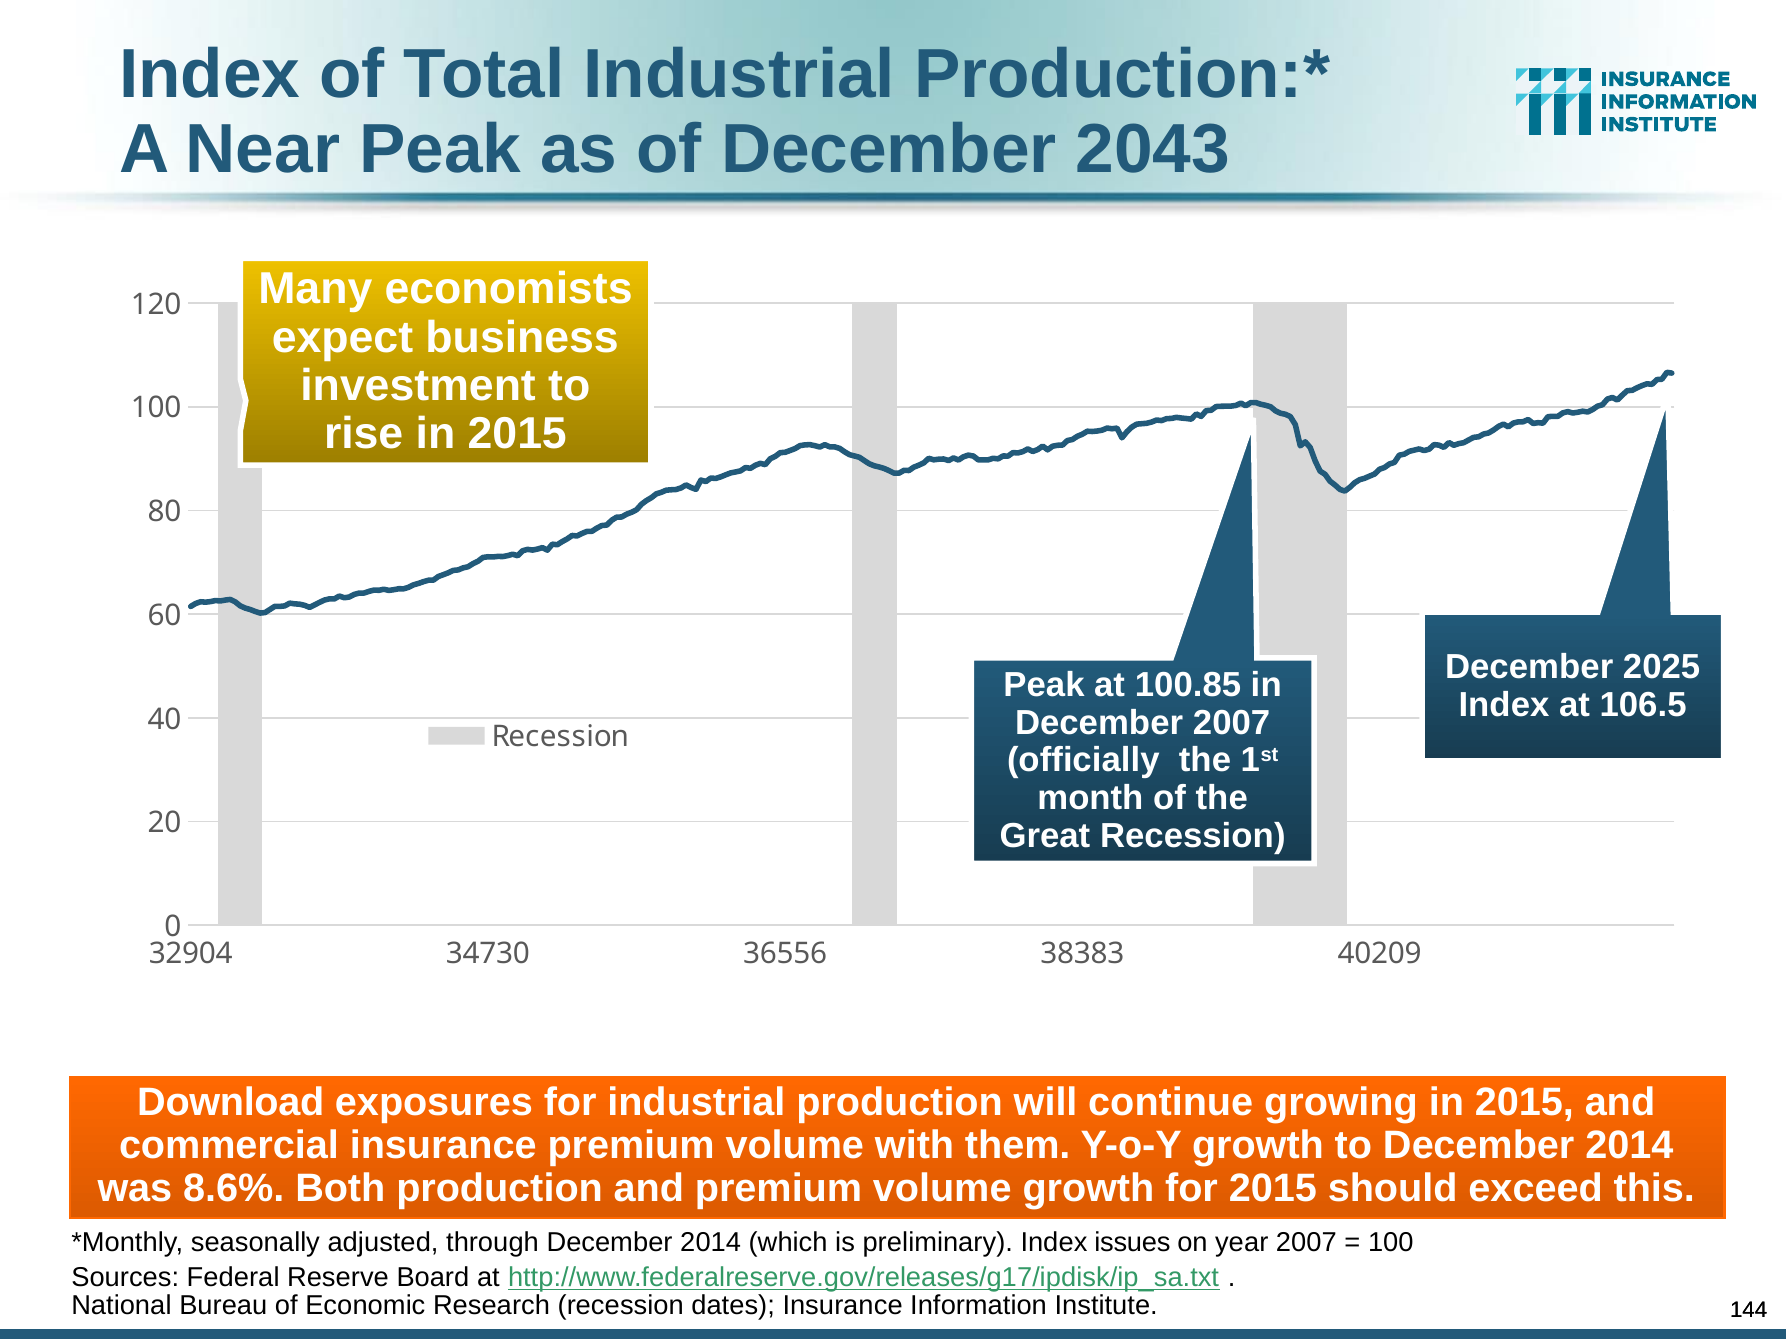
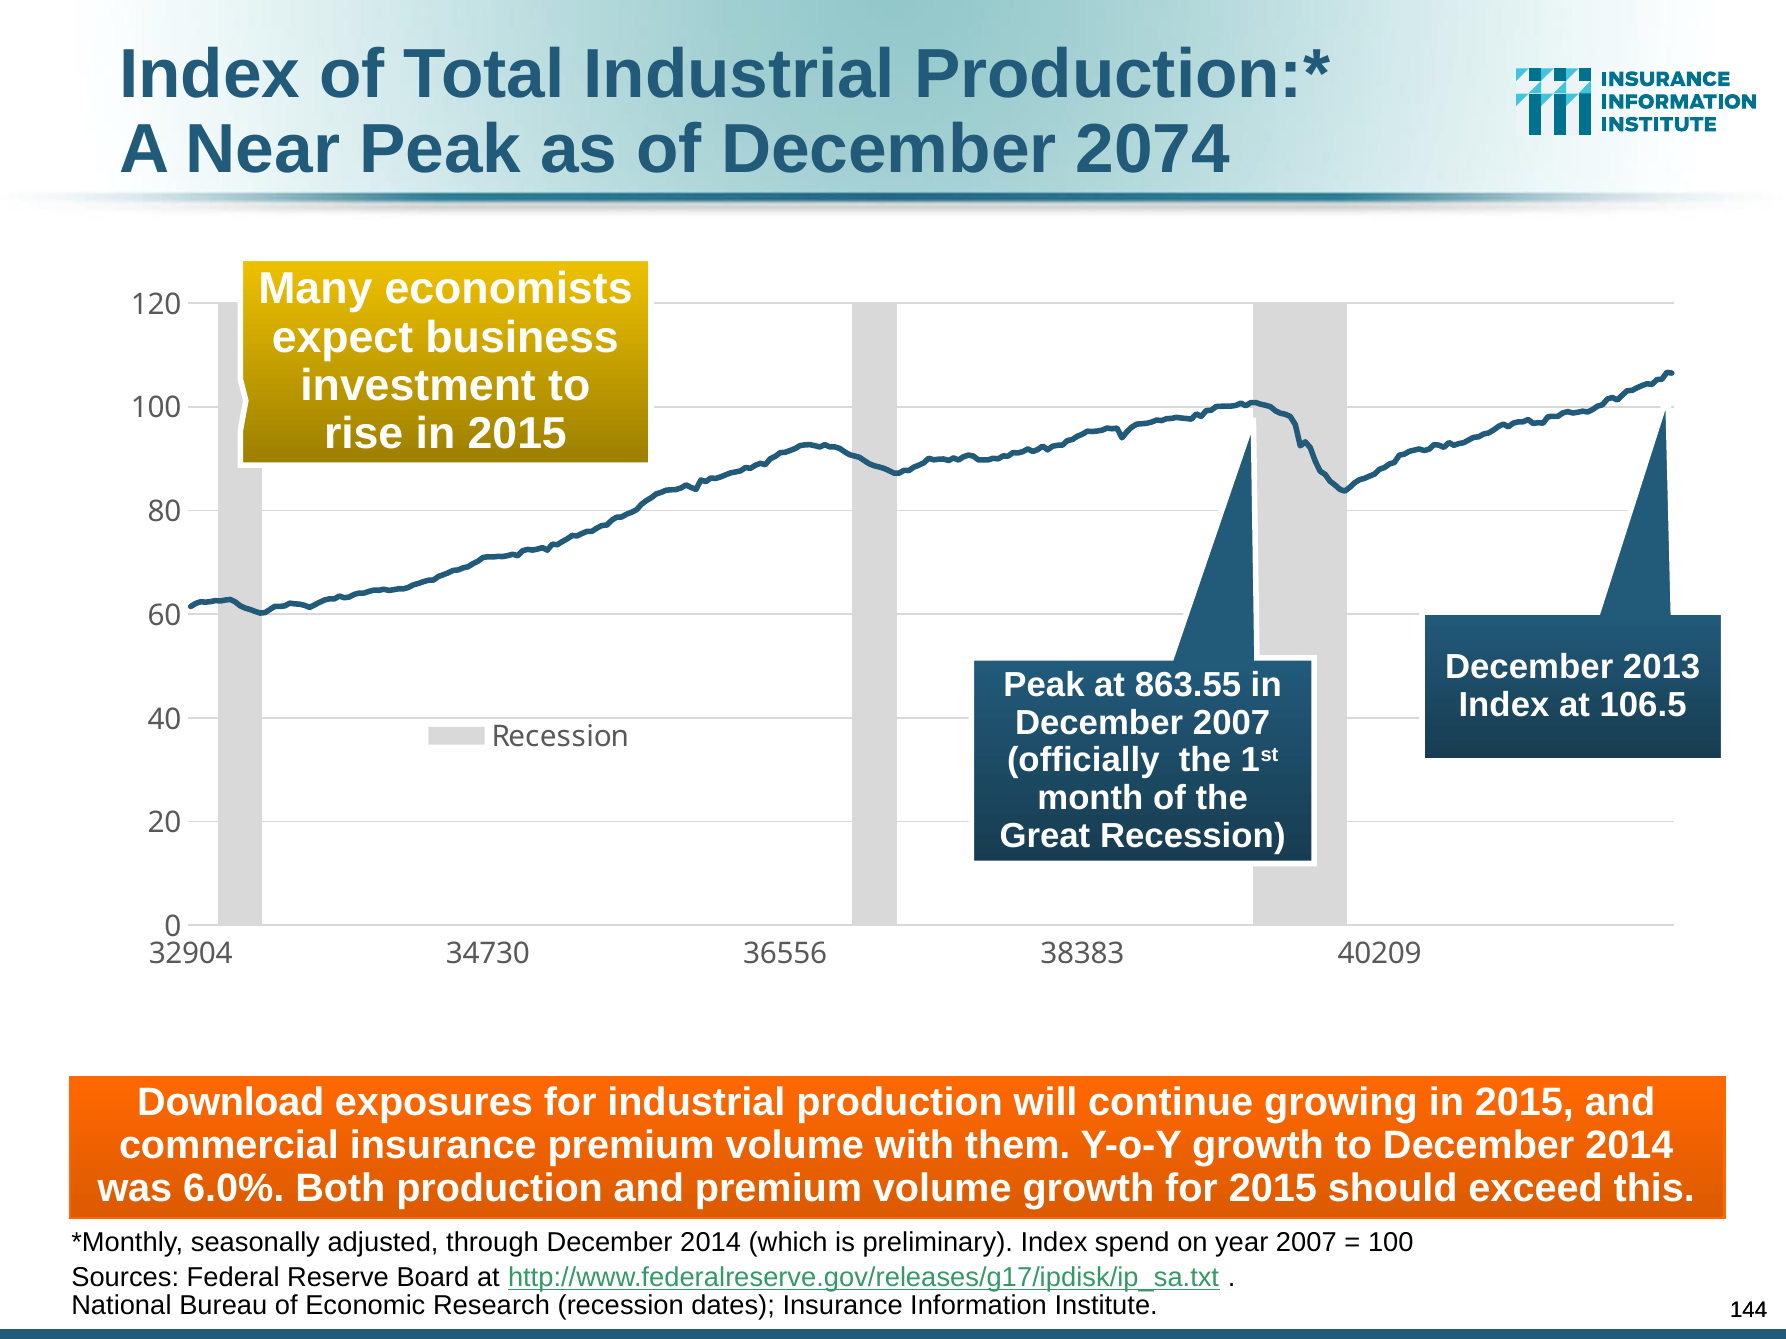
2043: 2043 -> 2074
2025: 2025 -> 2013
100.85: 100.85 -> 863.55
8.6%: 8.6% -> 6.0%
issues: issues -> spend
